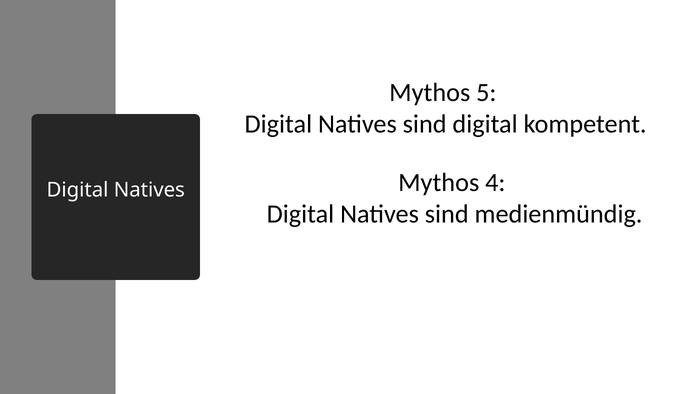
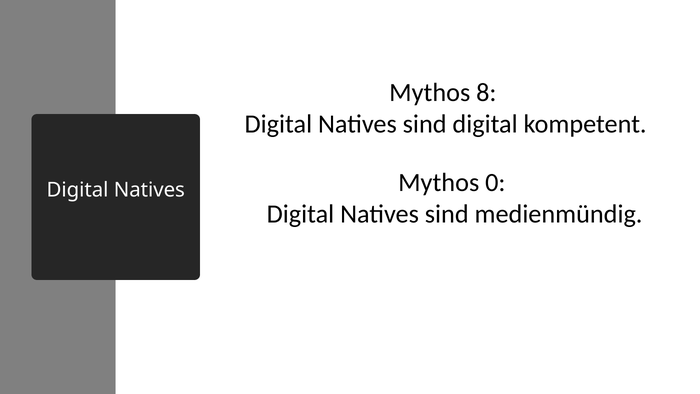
5: 5 -> 8
4: 4 -> 0
